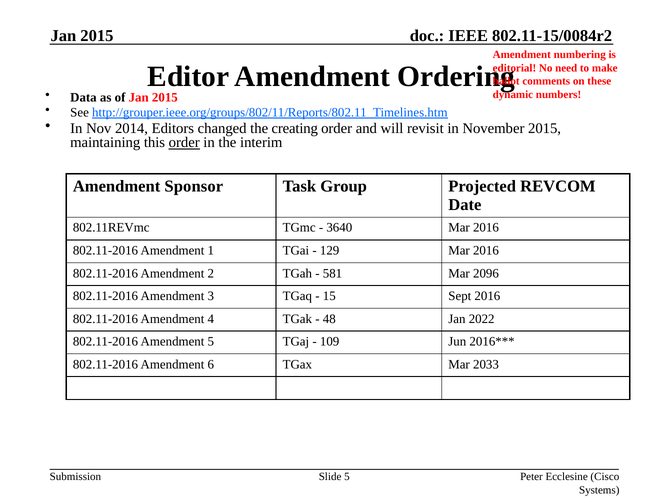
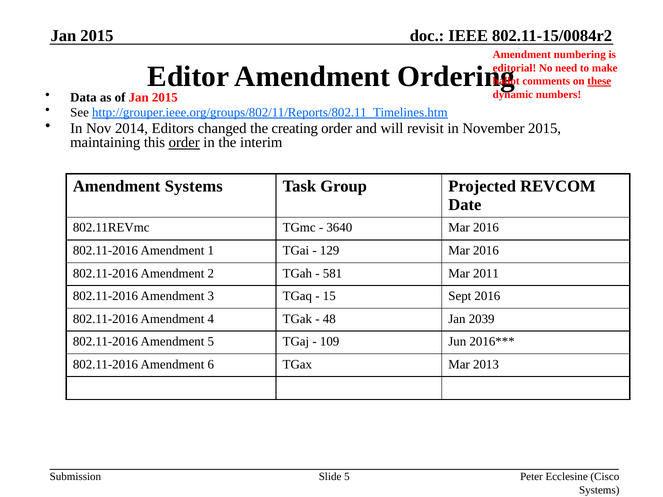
these underline: none -> present
Amendment Sponsor: Sponsor -> Systems
2096: 2096 -> 2011
2022: 2022 -> 2039
2033: 2033 -> 2013
